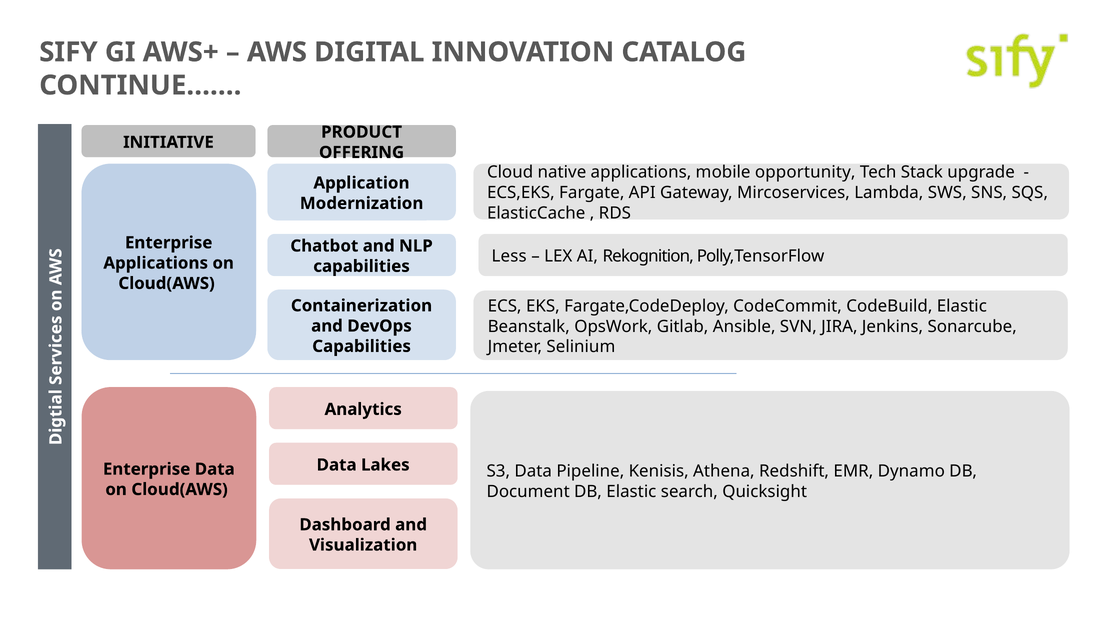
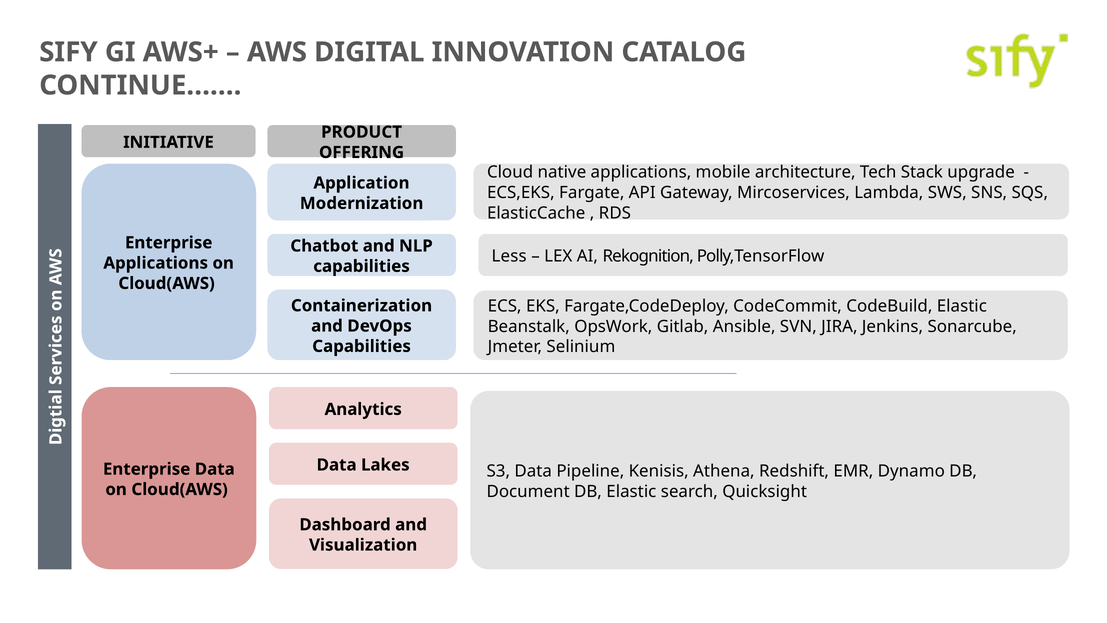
opportunity: opportunity -> architecture
